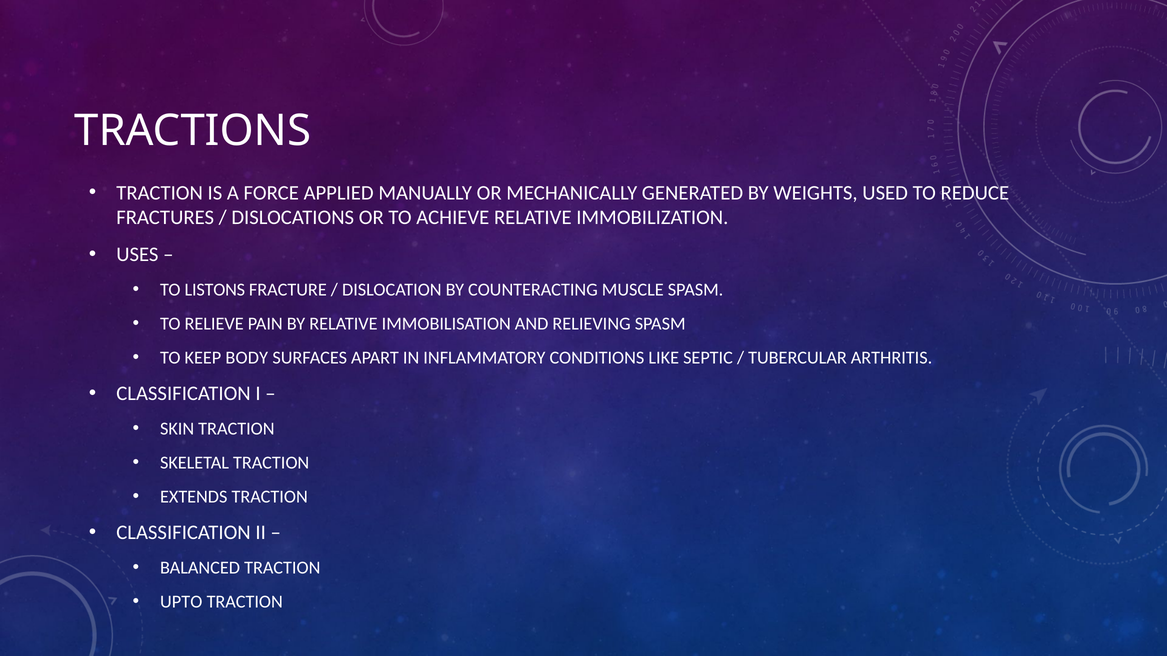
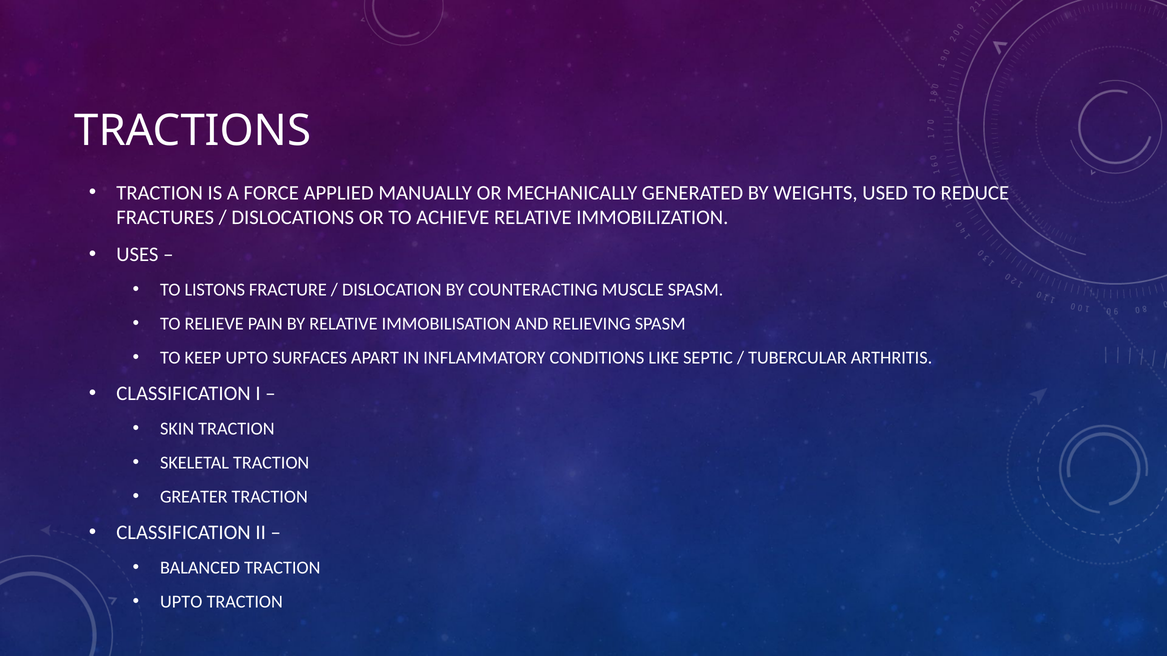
KEEP BODY: BODY -> UPTO
EXTENDS: EXTENDS -> GREATER
